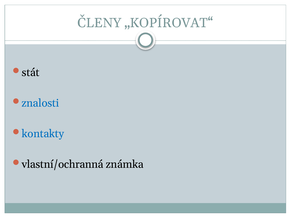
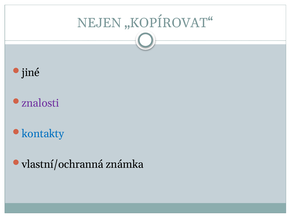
ČLENY: ČLENY -> NEJEN
stát: stát -> jiné
znalosti colour: blue -> purple
